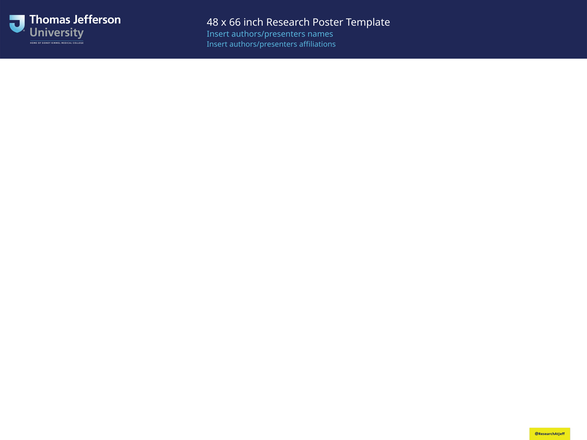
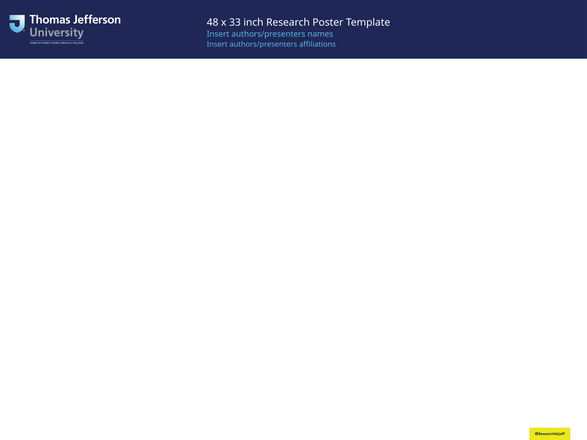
66: 66 -> 33
